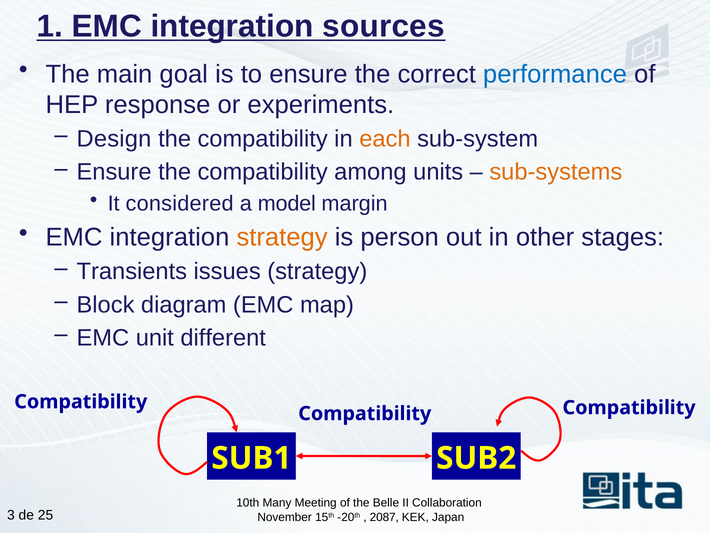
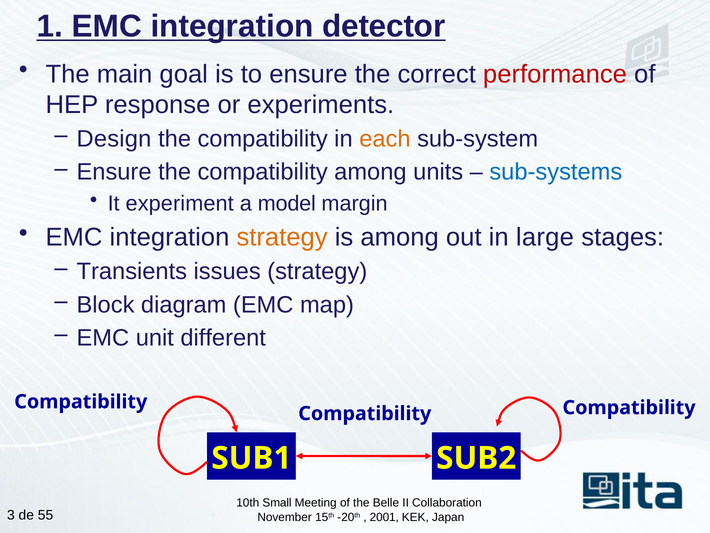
sources: sources -> detector
performance colour: blue -> red
sub-systems colour: orange -> blue
considered: considered -> experiment
is person: person -> among
other: other -> large
Many: Many -> Small
25: 25 -> 55
2087: 2087 -> 2001
